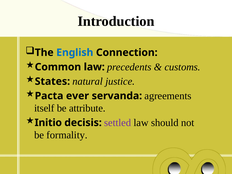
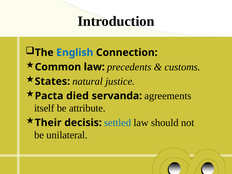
ever: ever -> died
Initio: Initio -> Their
settled colour: purple -> blue
formality: formality -> unilateral
